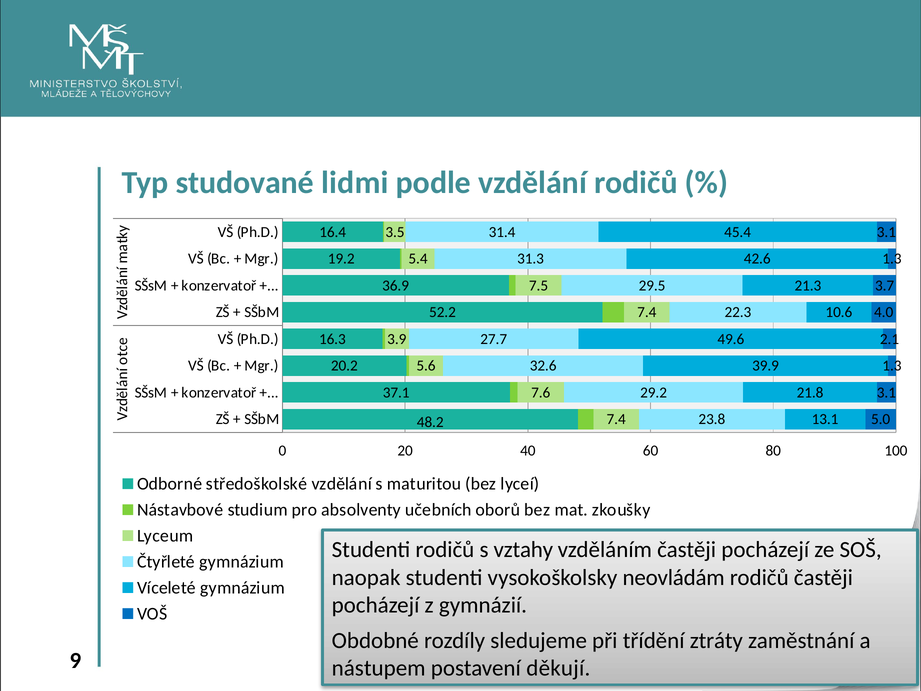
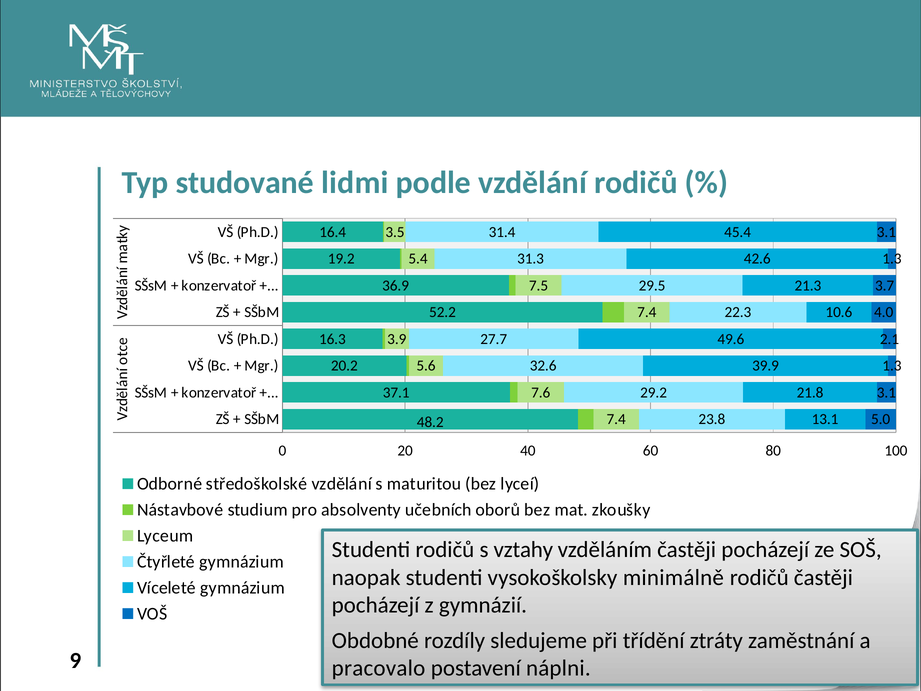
neovládám: neovládám -> minimálně
nástupem: nástupem -> pracovalo
děkují: děkují -> náplni
